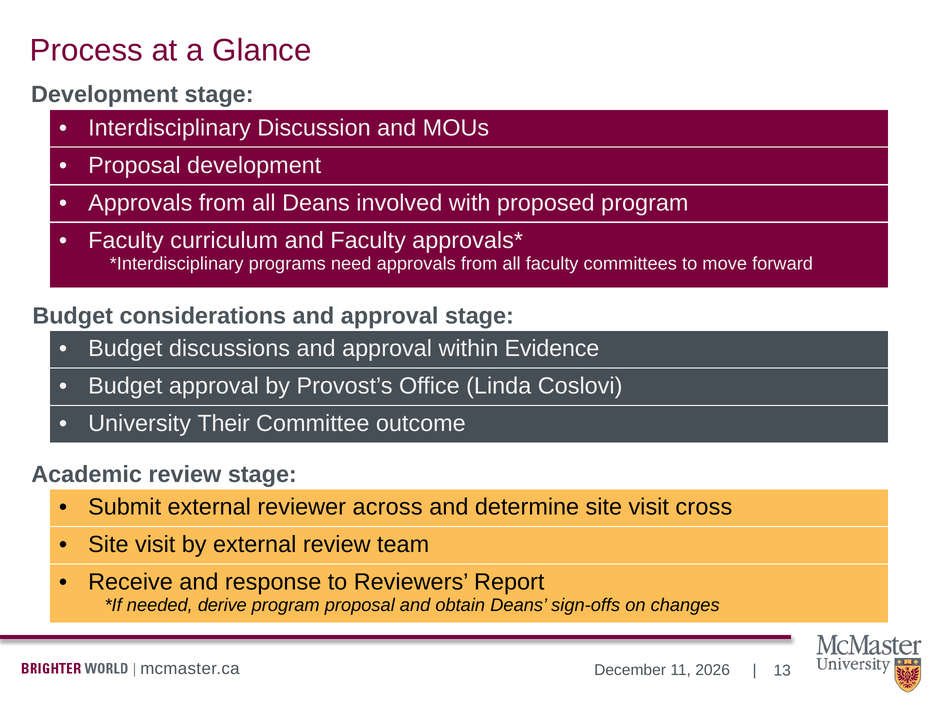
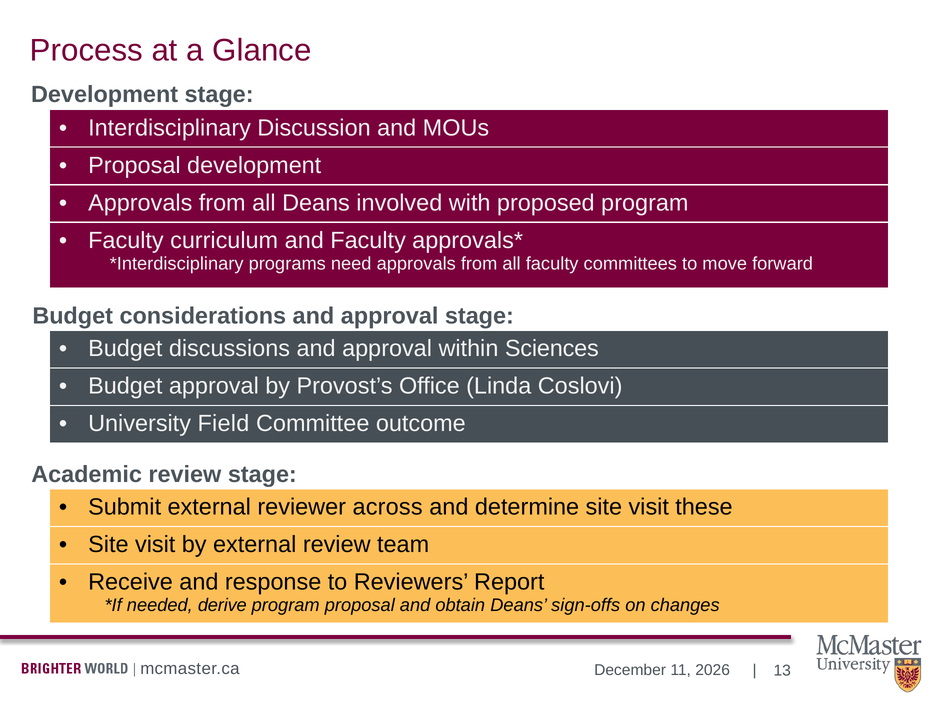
Evidence: Evidence -> Sciences
Their: Their -> Field
cross: cross -> these
